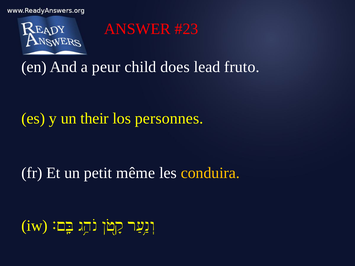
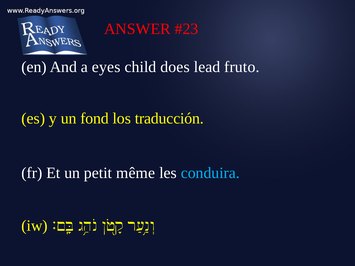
peur: peur -> eyes
their: their -> fond
personnes: personnes -> traducción
conduira colour: yellow -> light blue
